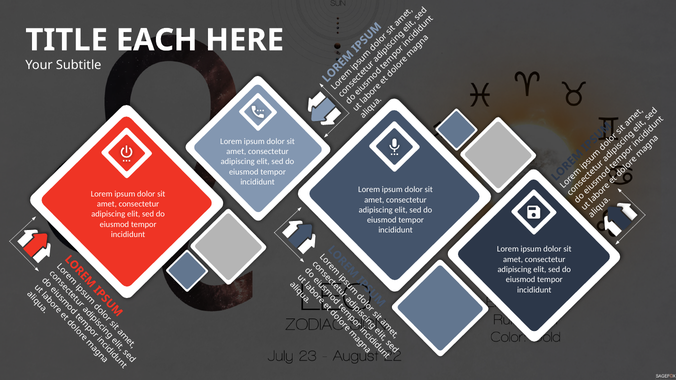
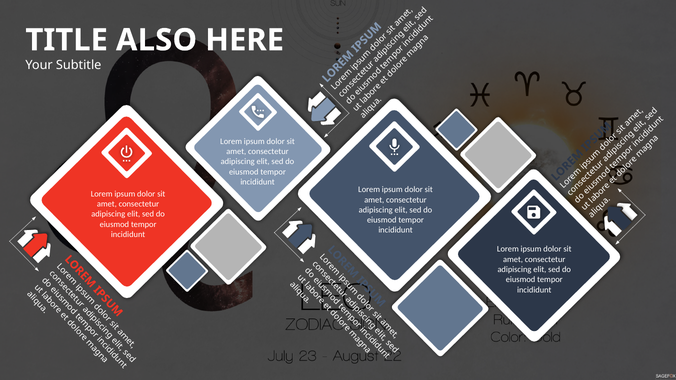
EACH: EACH -> ALSO
